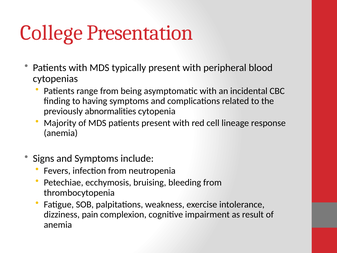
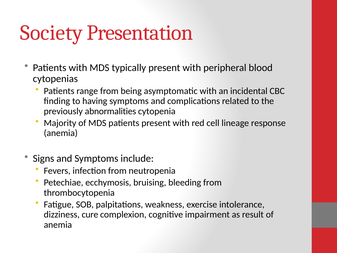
College: College -> Society
pain: pain -> cure
